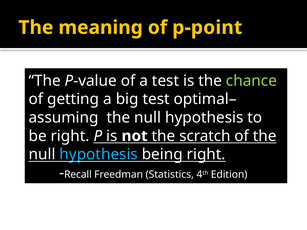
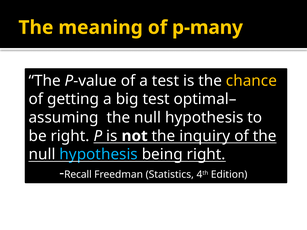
p-point: p-point -> p-many
chance colour: light green -> yellow
scratch: scratch -> inquiry
